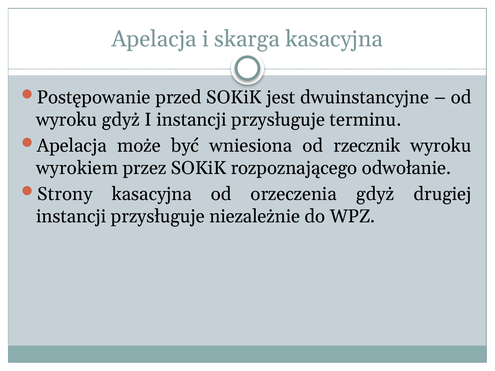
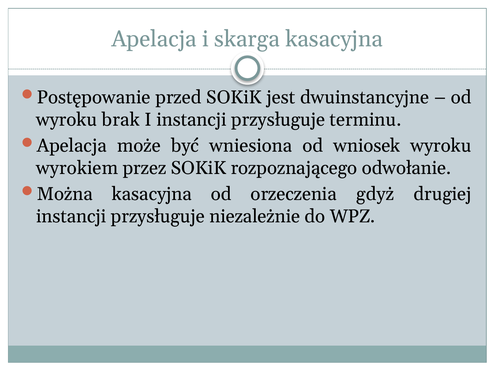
wyroku gdyż: gdyż -> brak
rzecznik: rzecznik -> wniosek
Strony: Strony -> Można
